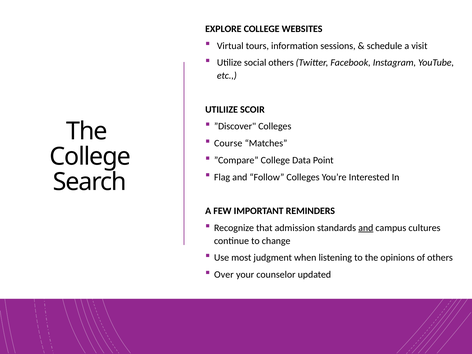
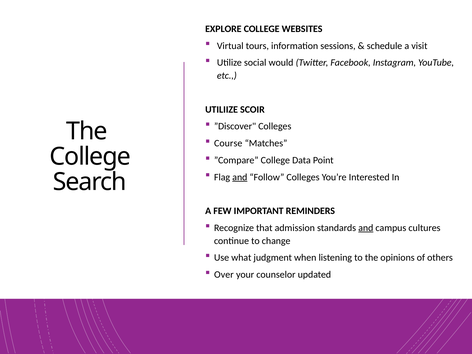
social others: others -> would
and at (240, 177) underline: none -> present
most: most -> what
